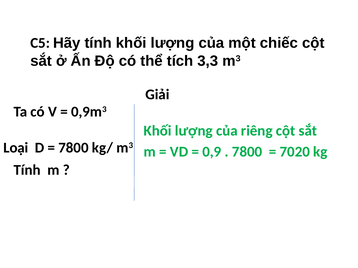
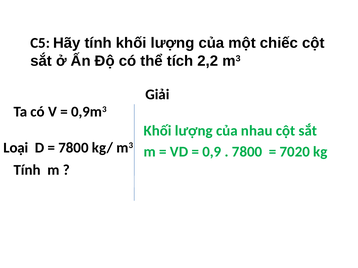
3,3: 3,3 -> 2,2
riêng: riêng -> nhau
